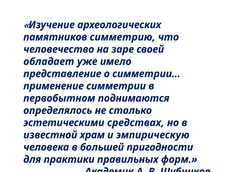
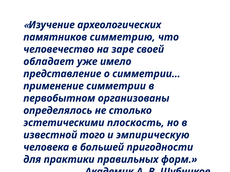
поднимаются: поднимаются -> организованы
средствах: средствах -> плоскость
храм: храм -> того
